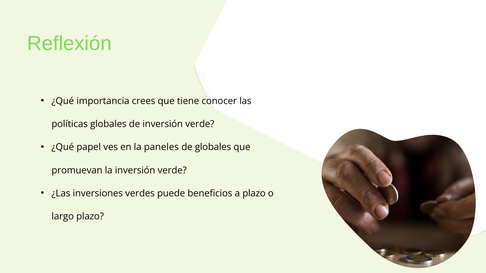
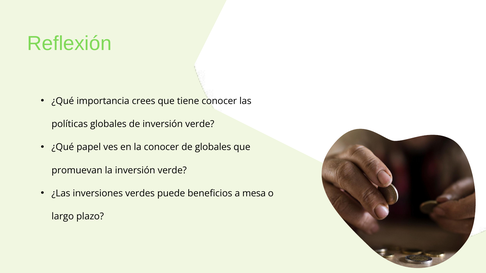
la paneles: paneles -> conocer
a plazo: plazo -> mesa
